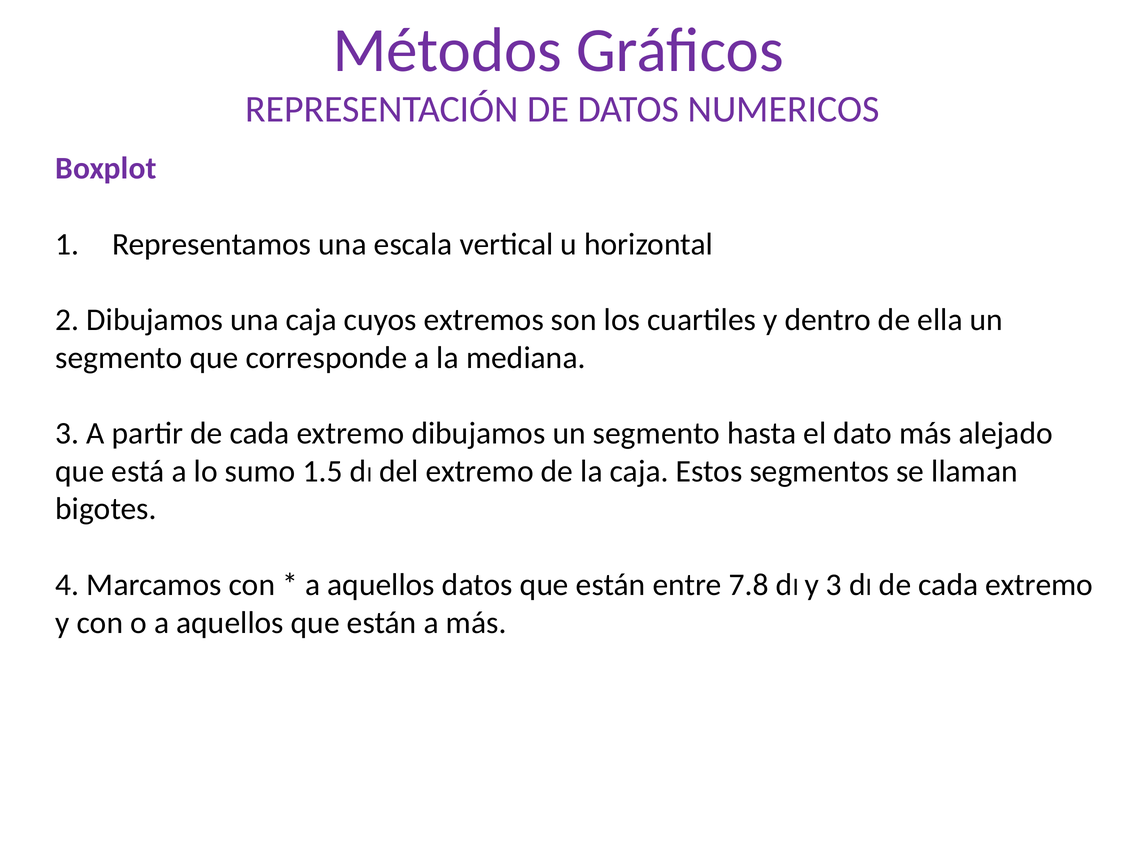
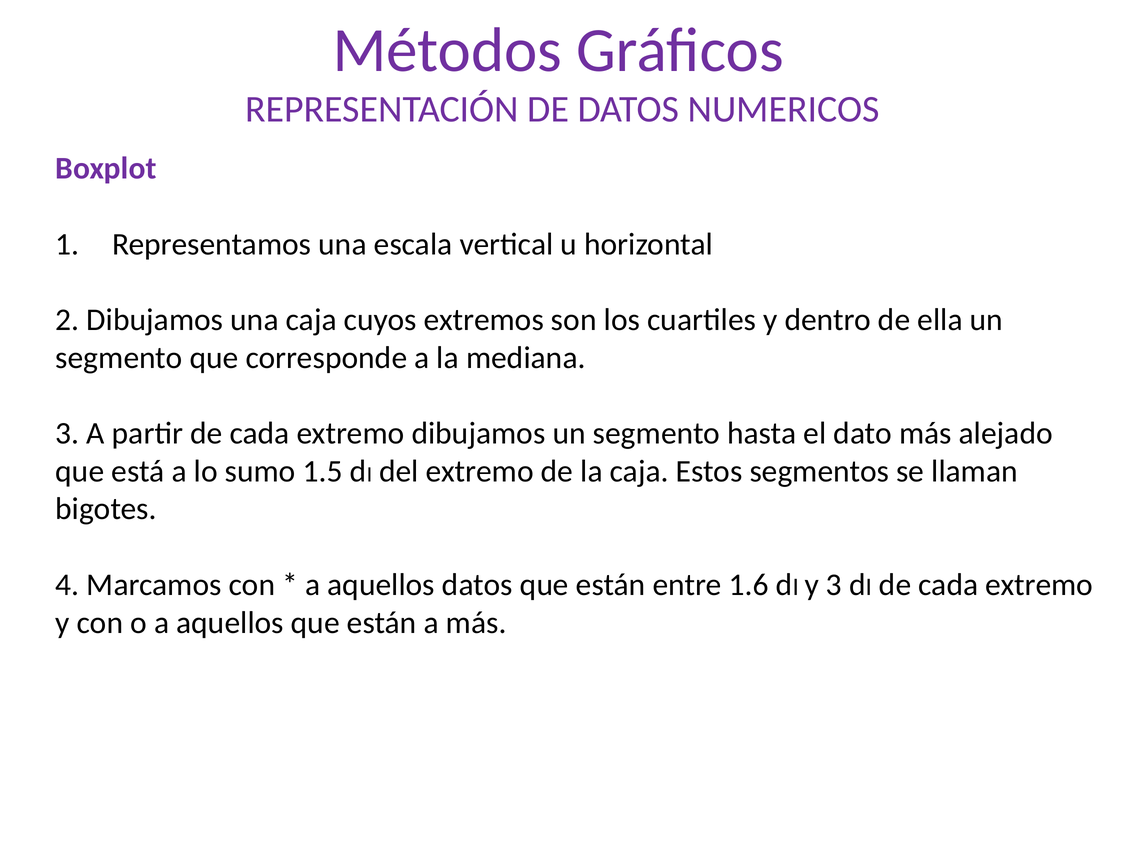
7.8: 7.8 -> 1.6
